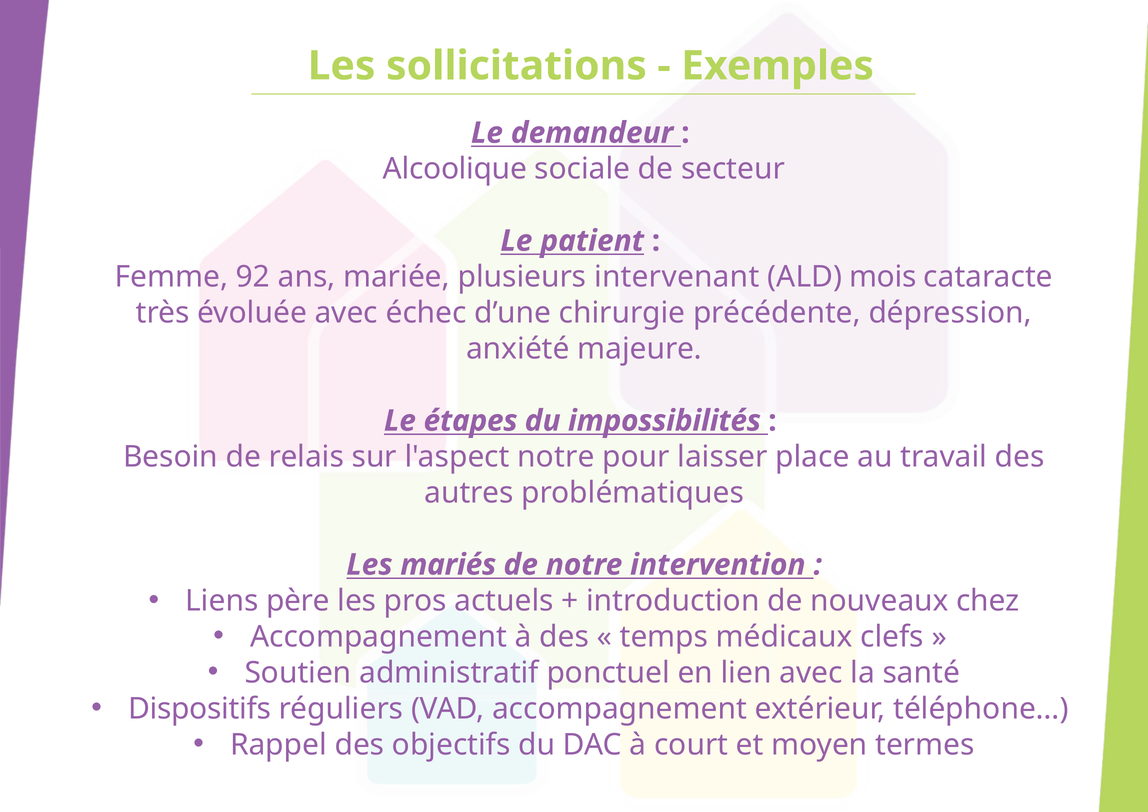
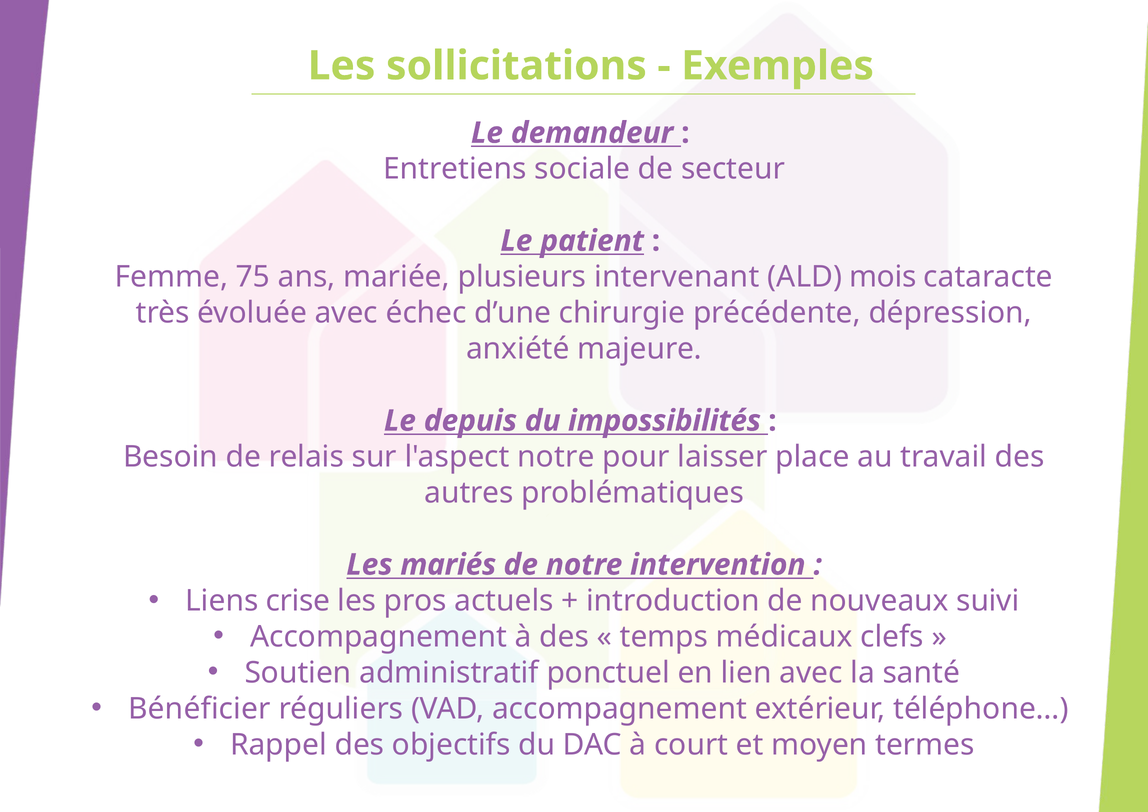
Alcoolique: Alcoolique -> Entretiens
92: 92 -> 75
étapes: étapes -> depuis
père: père -> crise
chez: chez -> suivi
Dispositifs: Dispositifs -> Bénéficier
